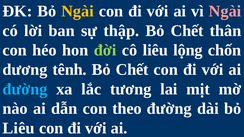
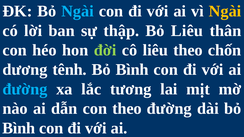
Ngài at (78, 11) colour: yellow -> light blue
Ngài at (225, 11) colour: pink -> yellow
Chết at (187, 31): Chết -> Liêu
liêu lộng: lộng -> theo
Chết at (132, 70): Chết -> Bình
Liêu at (19, 128): Liêu -> Bình
